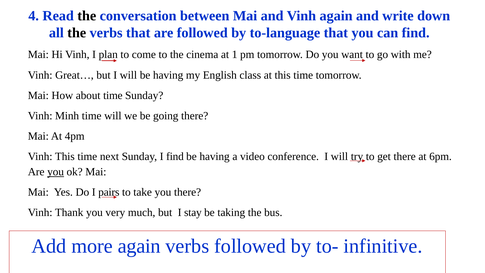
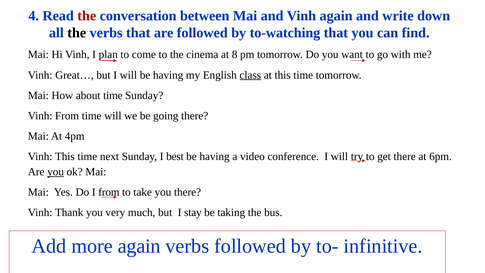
the at (87, 16) colour: black -> red
to-language: to-language -> to-watching
1: 1 -> 8
class underline: none -> present
Vinh Minh: Minh -> From
I find: find -> best
I pairs: pairs -> from
